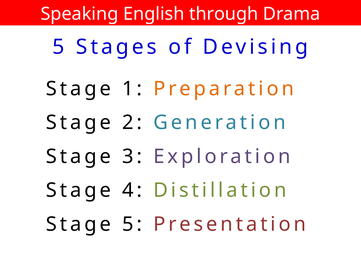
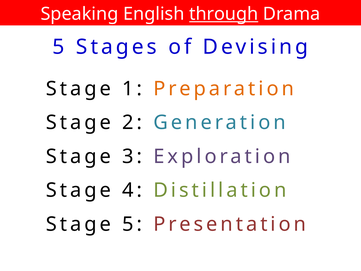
through underline: none -> present
